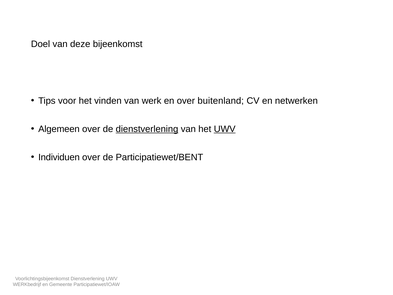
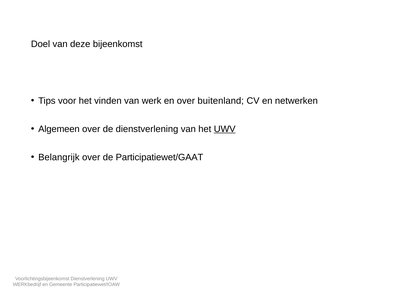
dienstverlening at (147, 129) underline: present -> none
Individuen: Individuen -> Belangrijk
Participatiewet/BENT: Participatiewet/BENT -> Participatiewet/GAAT
